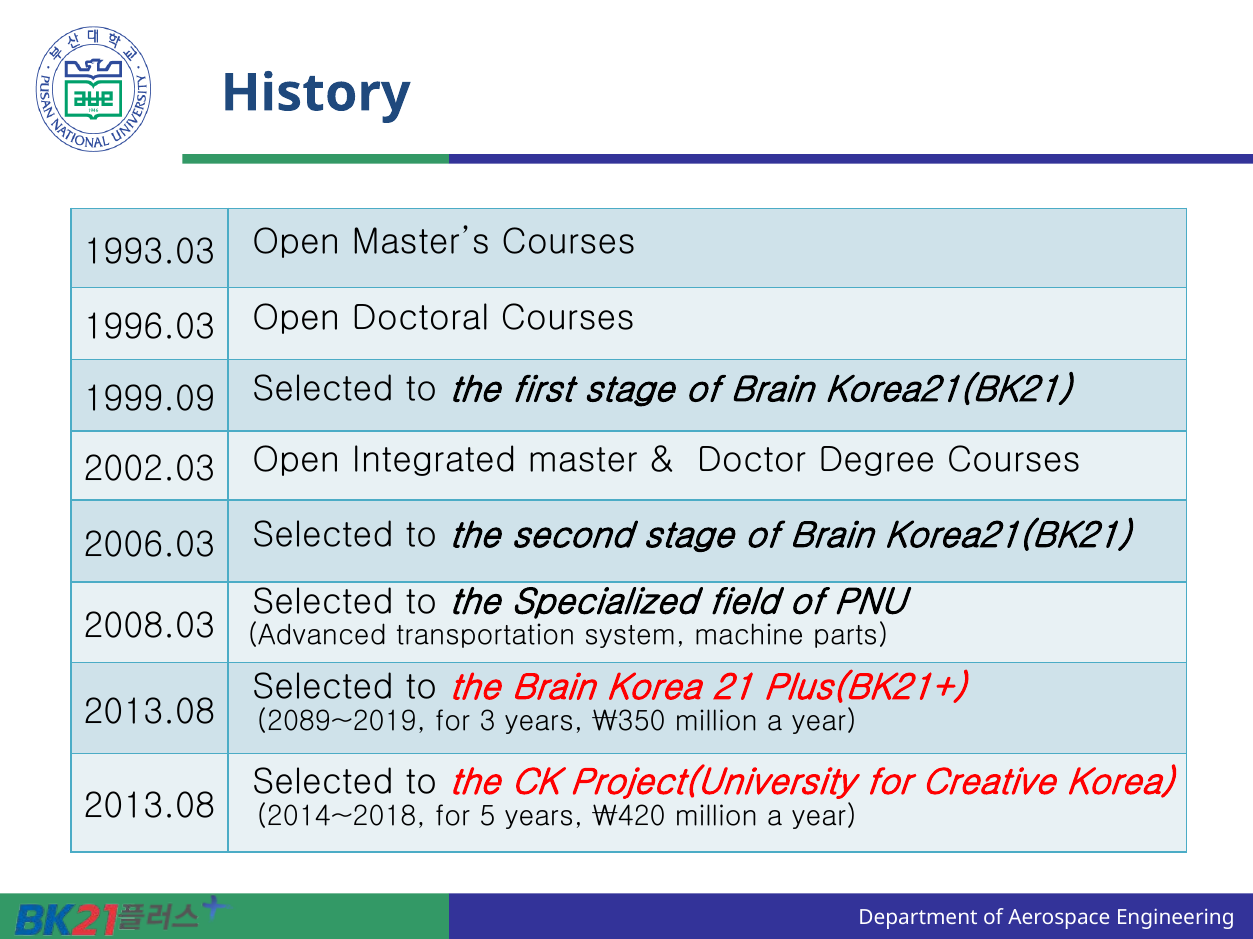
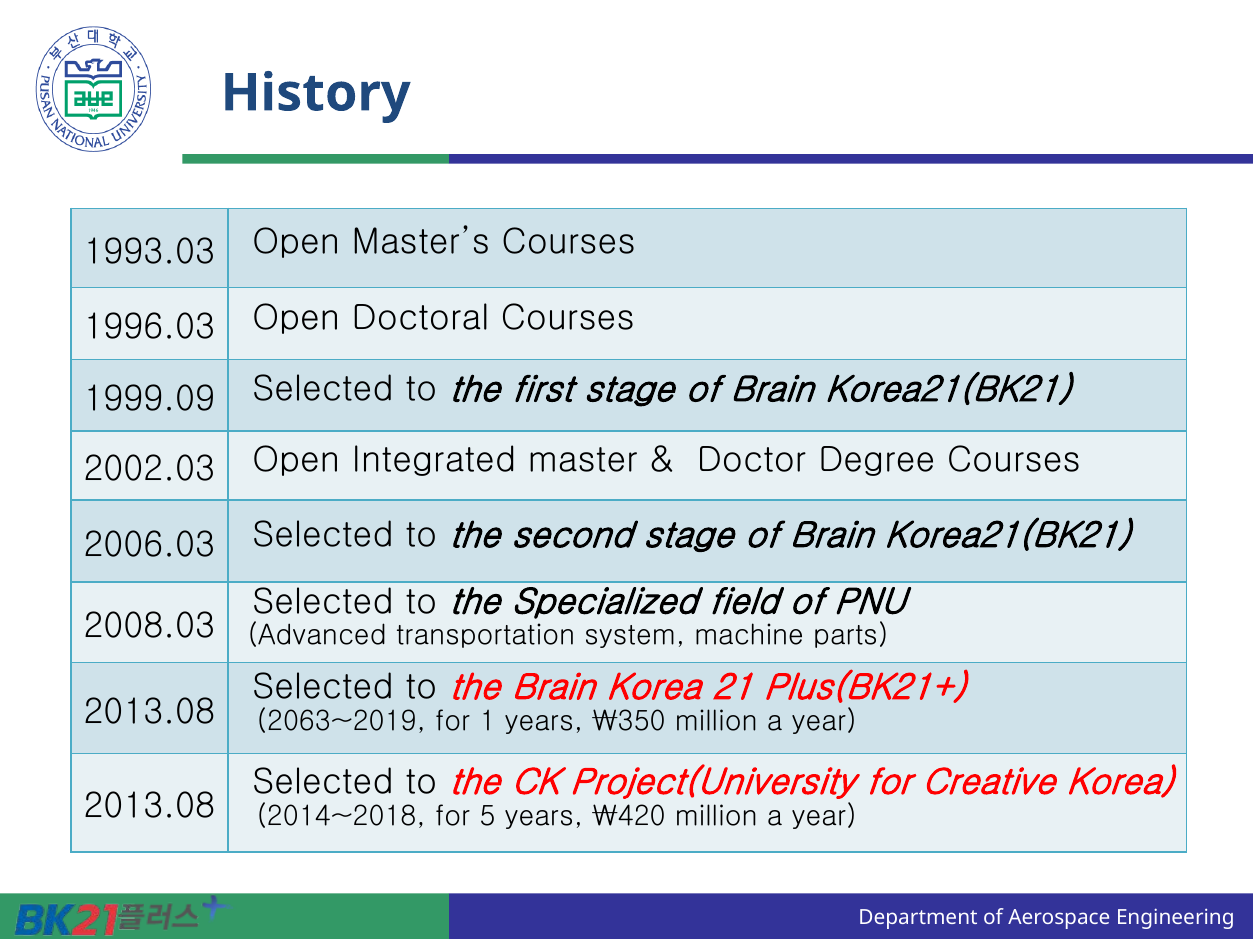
2089~2019: 2089~2019 -> 2063~2019
3: 3 -> 1
